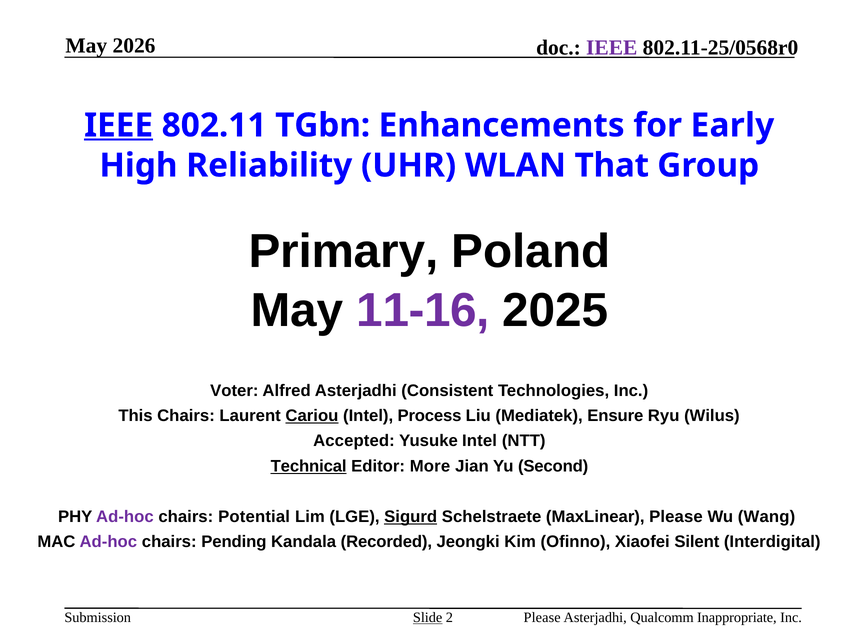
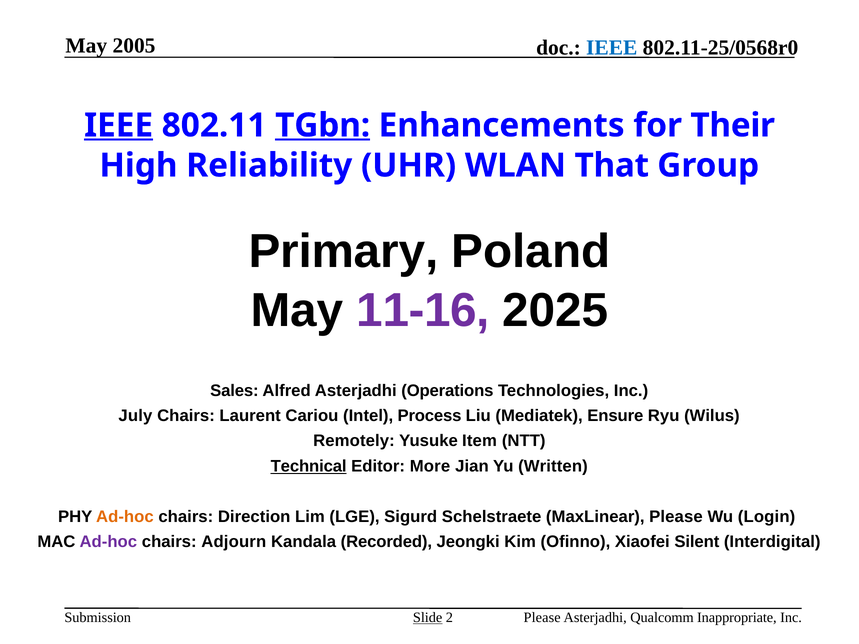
2026: 2026 -> 2005
IEEE at (612, 48) colour: purple -> blue
TGbn underline: none -> present
Early: Early -> Their
Voter: Voter -> Sales
Consistent: Consistent -> Operations
This: This -> July
Cariou underline: present -> none
Accepted: Accepted -> Remotely
Yusuke Intel: Intel -> Item
Second: Second -> Written
Ad-hoc at (125, 517) colour: purple -> orange
Potential: Potential -> Direction
Sigurd underline: present -> none
Wang: Wang -> Login
Pending: Pending -> Adjourn
